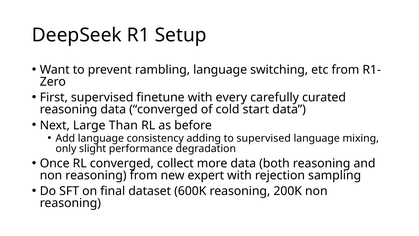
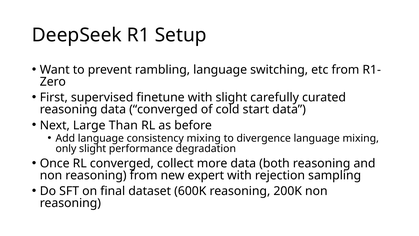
with every: every -> slight
consistency adding: adding -> mixing
to supervised: supervised -> divergence
